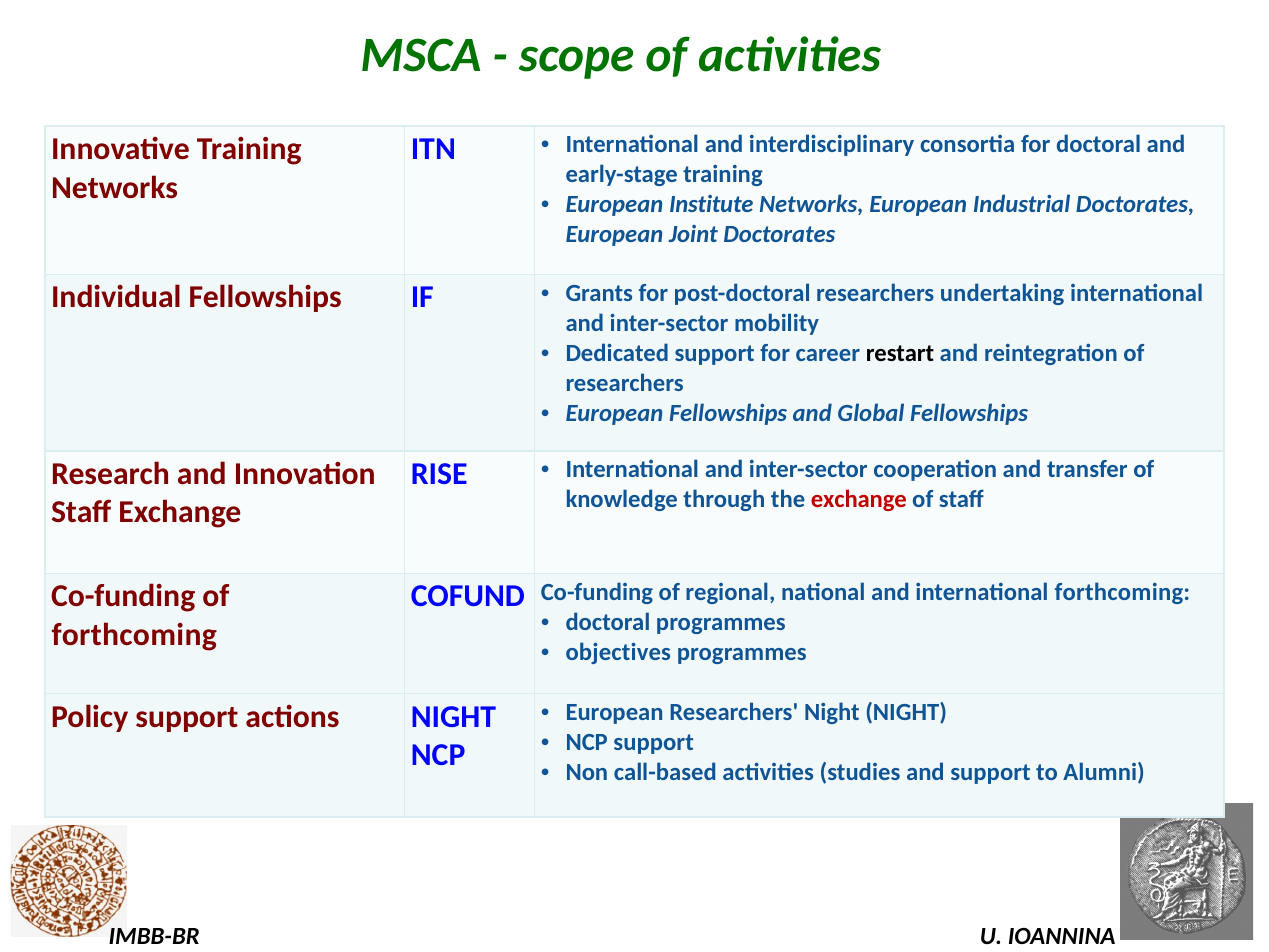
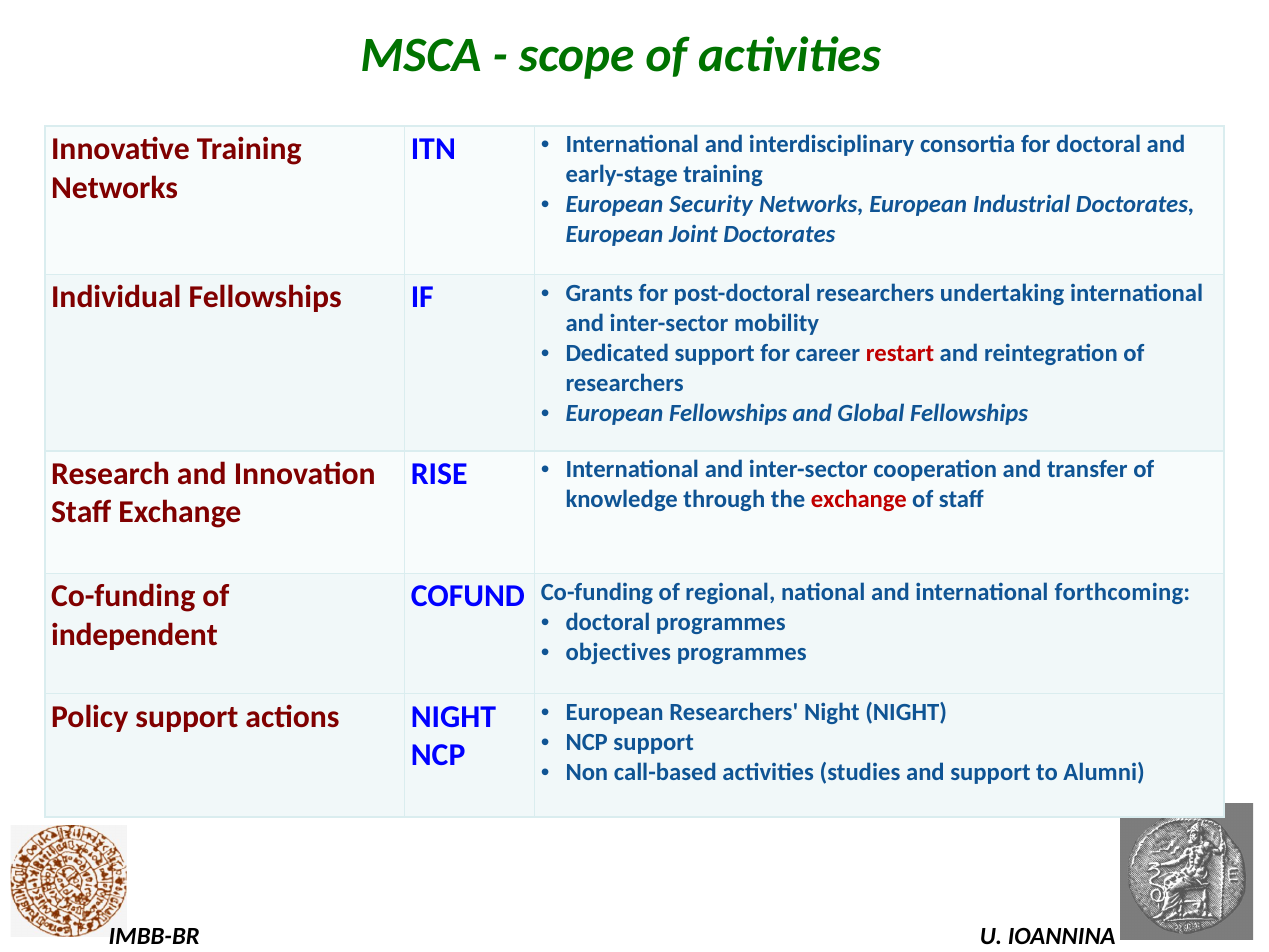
Institute: Institute -> Security
restart colour: black -> red
forthcoming at (134, 635): forthcoming -> independent
